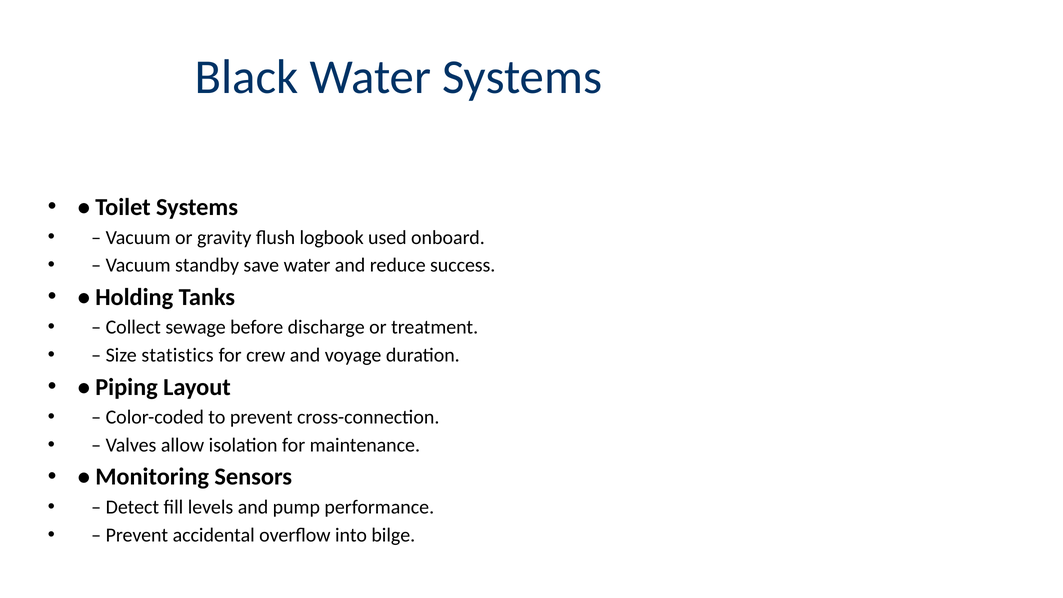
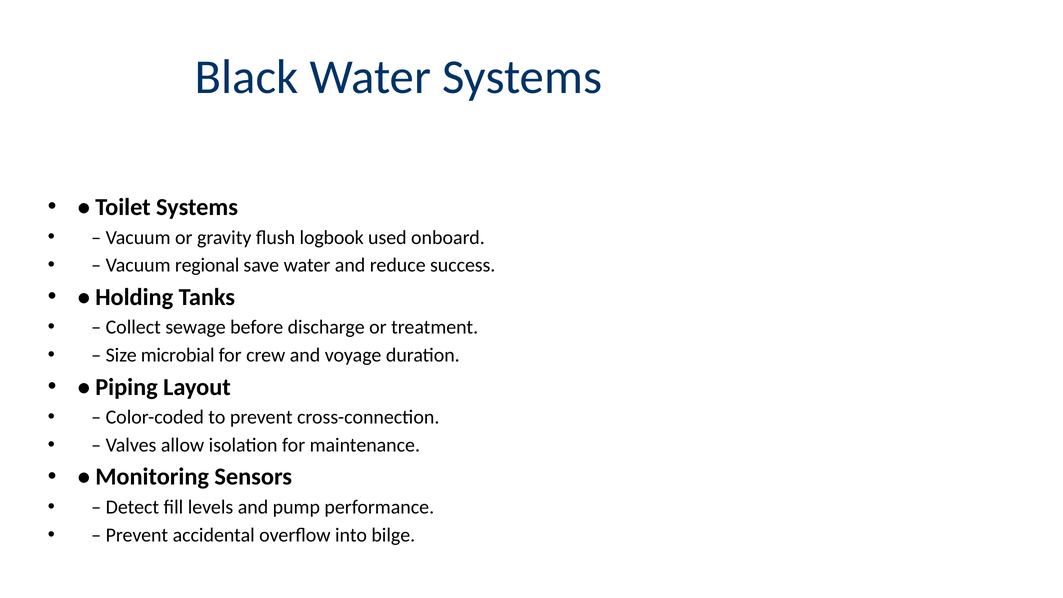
standby: standby -> regional
statistics: statistics -> microbial
